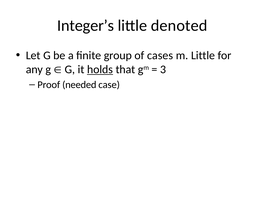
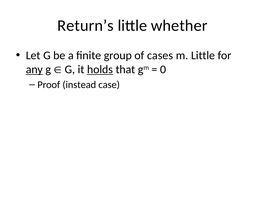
Integer’s: Integer’s -> Return’s
denoted: denoted -> whether
any underline: none -> present
3: 3 -> 0
needed: needed -> instead
